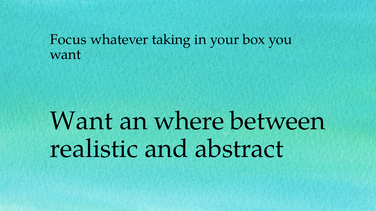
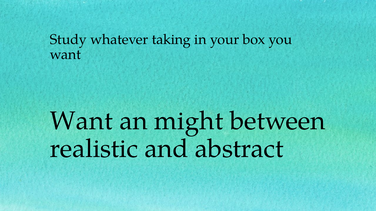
Focus: Focus -> Study
where: where -> might
